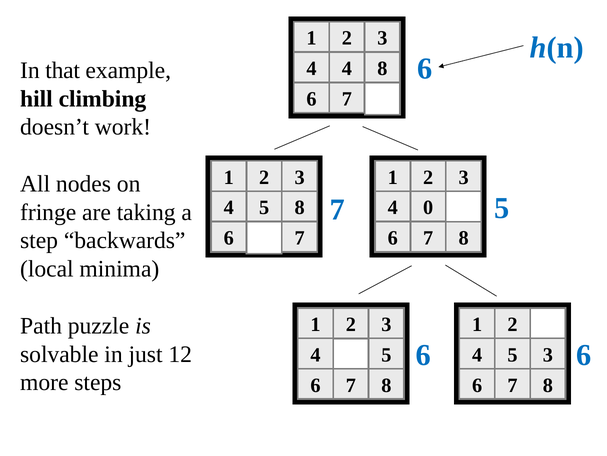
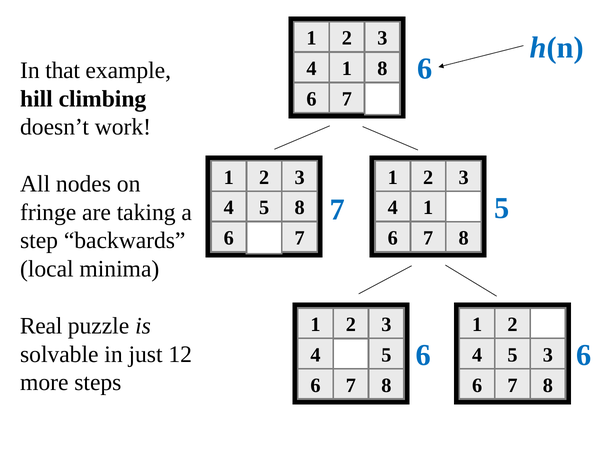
4 at (347, 69): 4 -> 1
0 at (428, 207): 0 -> 1
Path: Path -> Real
